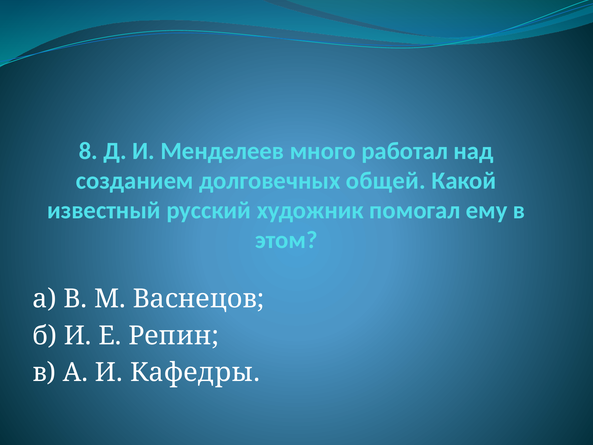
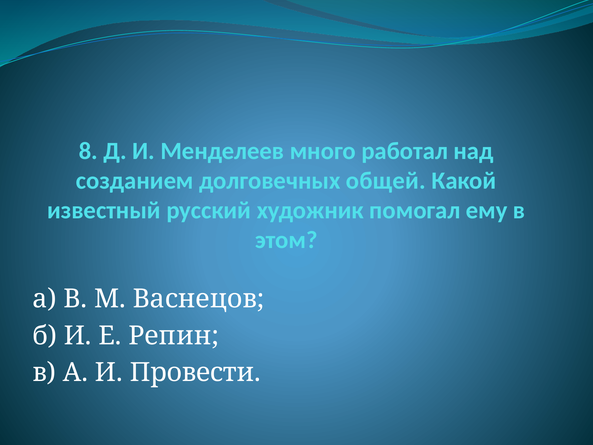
Кафедры: Кафедры -> Провести
